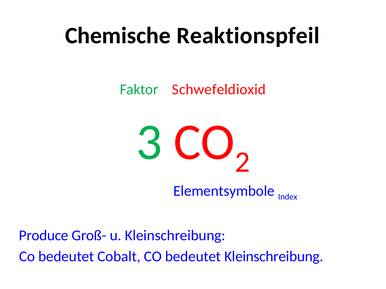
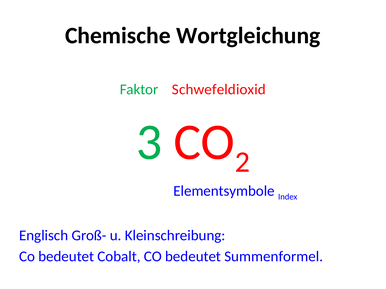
Reaktionspfeil: Reaktionspfeil -> Wortgleichung
Produce: Produce -> Englisch
bedeutet Kleinschreibung: Kleinschreibung -> Summenformel
